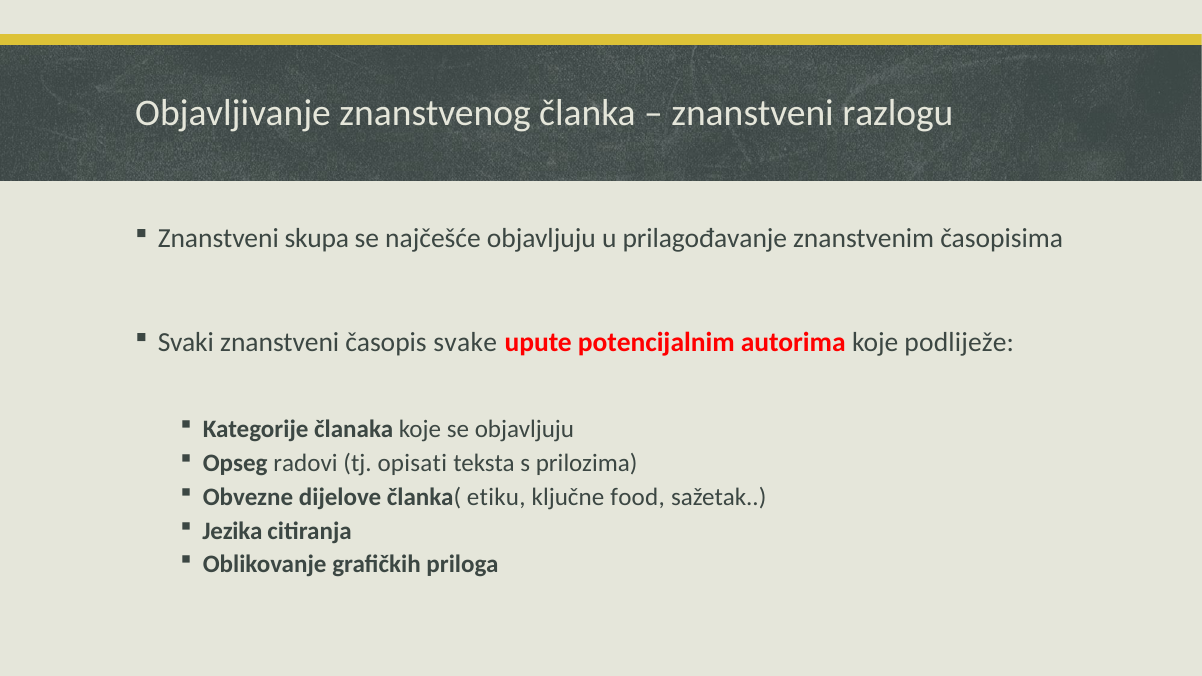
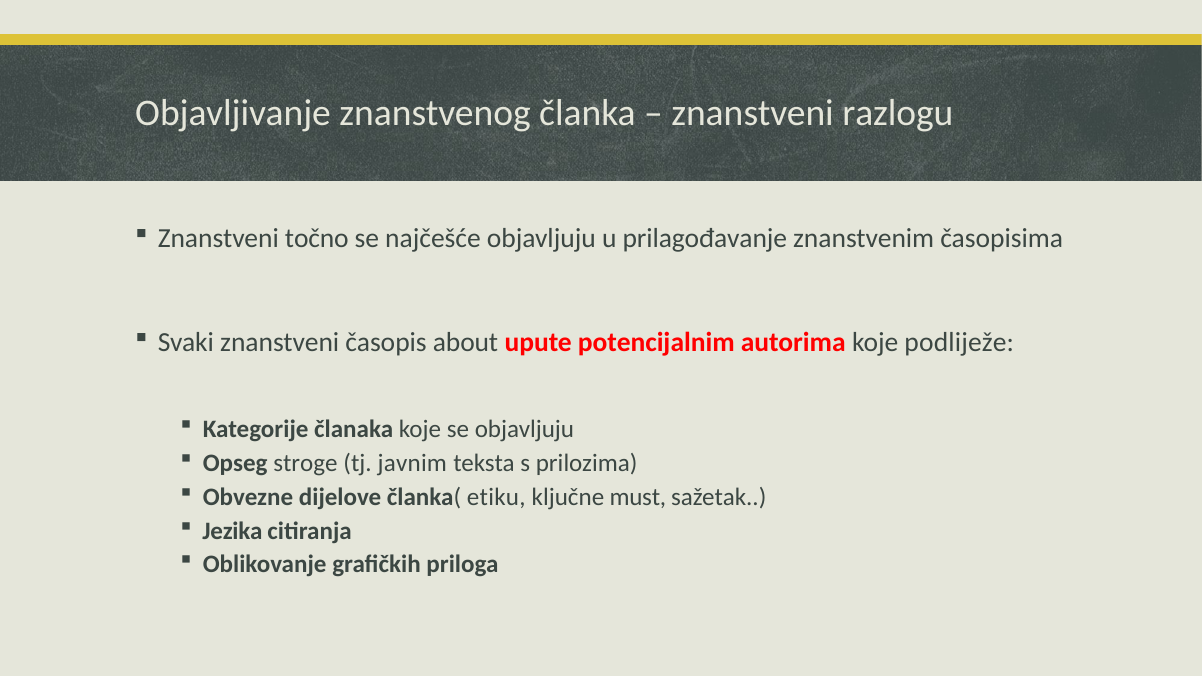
skupa: skupa -> točno
svake: svake -> about
radovi: radovi -> stroge
opisati: opisati -> javnim
food: food -> must
